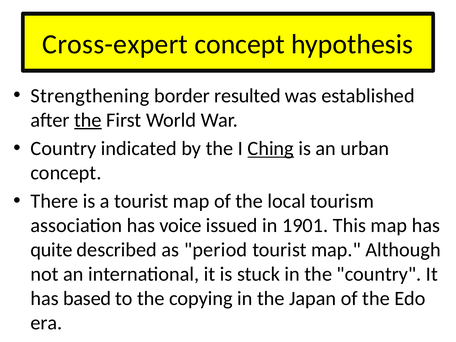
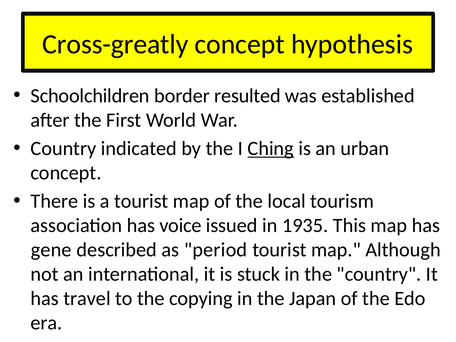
Cross-expert: Cross-expert -> Cross-greatly
Strengthening: Strengthening -> Schoolchildren
the at (88, 120) underline: present -> none
1901: 1901 -> 1935
quite: quite -> gene
based: based -> travel
